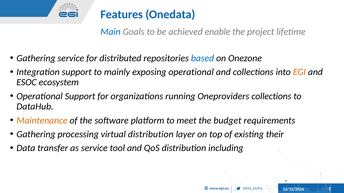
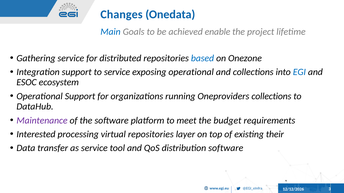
Features: Features -> Changes
to mainly: mainly -> service
EGI colour: orange -> blue
Maintenance colour: orange -> purple
Gathering at (36, 135): Gathering -> Interested
virtual distribution: distribution -> repositories
distribution including: including -> software
